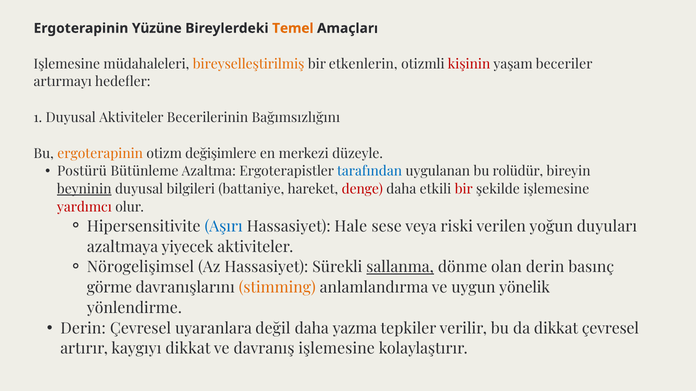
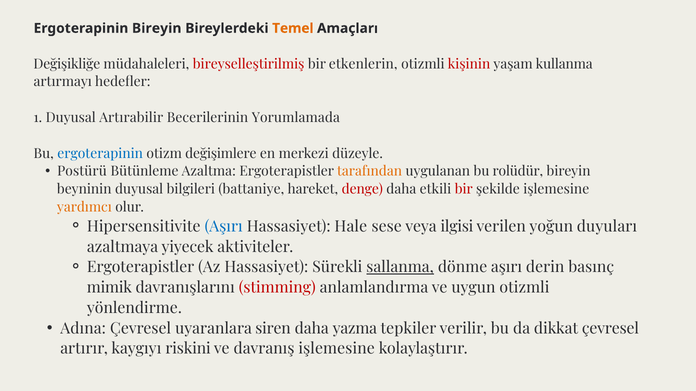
Ergoterapinin Yüzüne: Yüzüne -> Bireyin
Işlemesine at (67, 64): Işlemesine -> Değişikliğe
bireyselleştirilmiş colour: orange -> red
beceriler: beceriler -> kullanma
Duyusal Aktiviteler: Aktiviteler -> Artırabilir
Bağımsızlığını: Bağımsızlığını -> Yorumlamada
ergoterapinin at (100, 154) colour: orange -> blue
tarafından colour: blue -> orange
beyninin underline: present -> none
yardımcı colour: red -> orange
riski: riski -> ilgisi
Nörogelişimsel at (141, 268): Nörogelişimsel -> Ergoterapistler
dönme olan: olan -> aşırı
görme: görme -> mimik
stimming colour: orange -> red
uygun yönelik: yönelik -> otizmli
Derin at (83, 329): Derin -> Adına
değil: değil -> siren
kaygıyı dikkat: dikkat -> riskini
